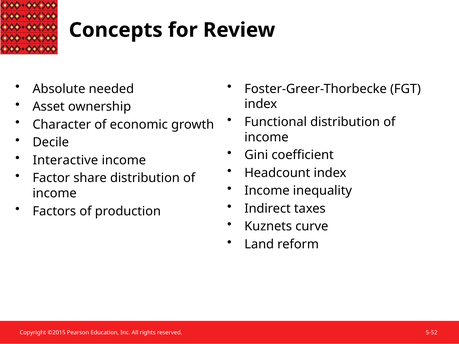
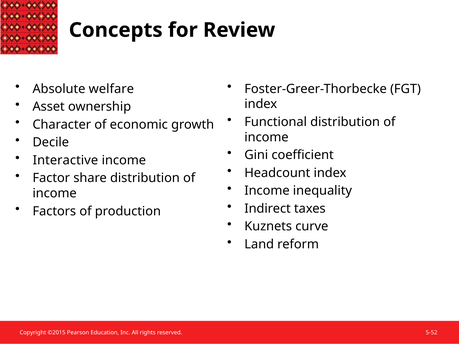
needed: needed -> welfare
